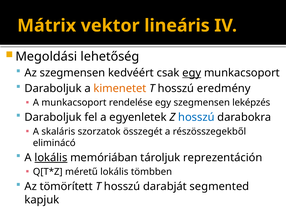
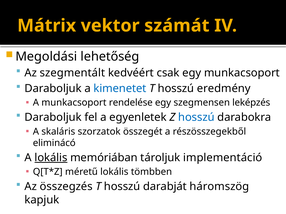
lineáris: lineáris -> számát
Az szegmensen: szegmensen -> szegmentált
egy at (192, 73) underline: present -> none
kimenetet colour: orange -> blue
reprezentáción: reprezentáción -> implementáció
tömörített: tömörített -> összegzés
segmented: segmented -> háromszög
